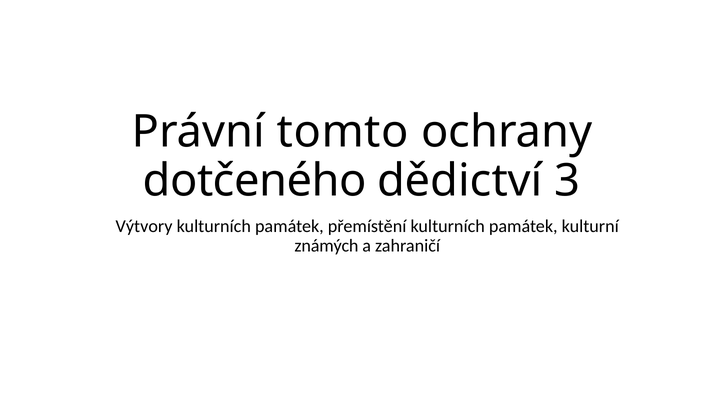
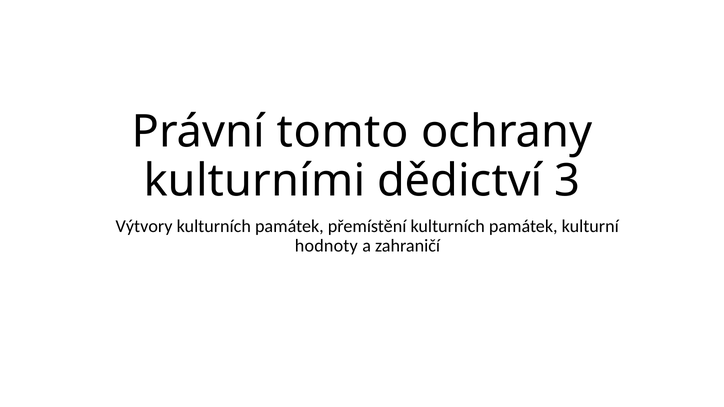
dotčeného: dotčeného -> kulturními
známých: známých -> hodnoty
